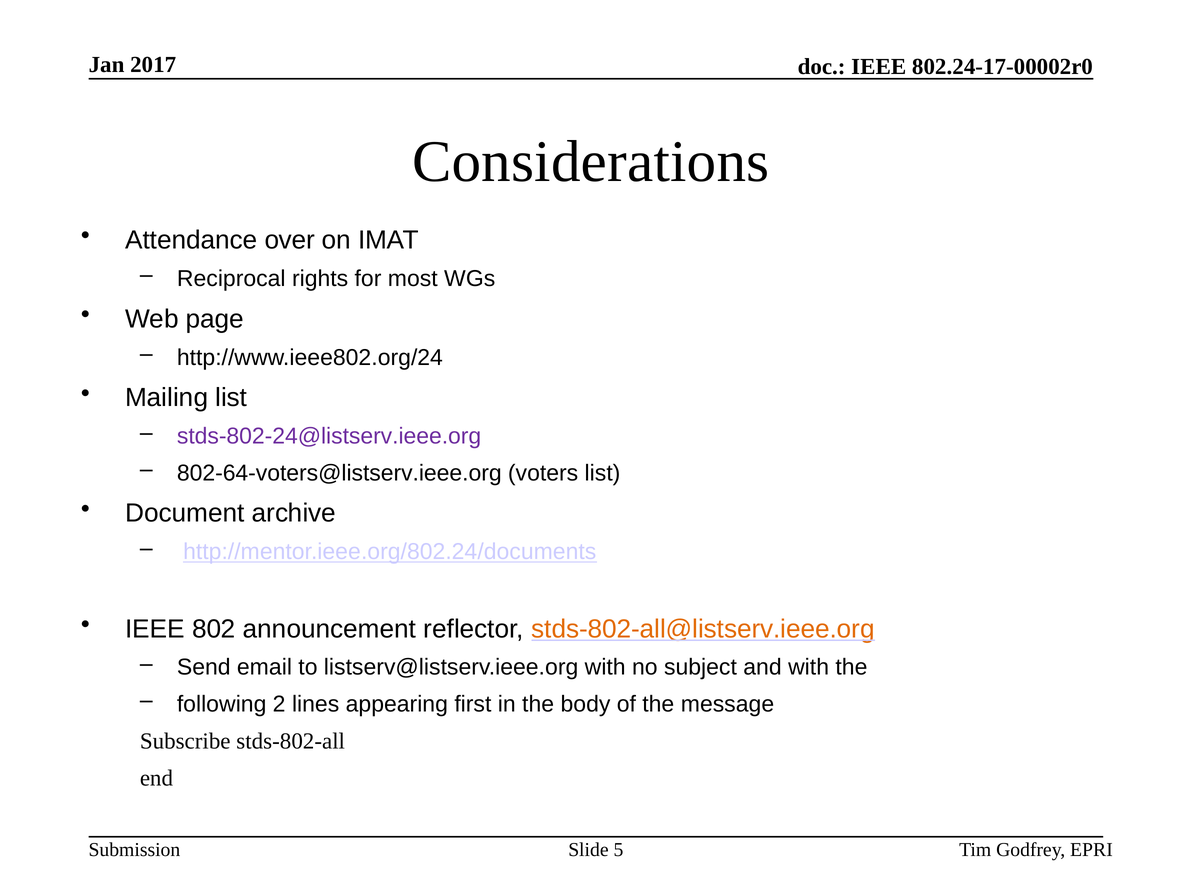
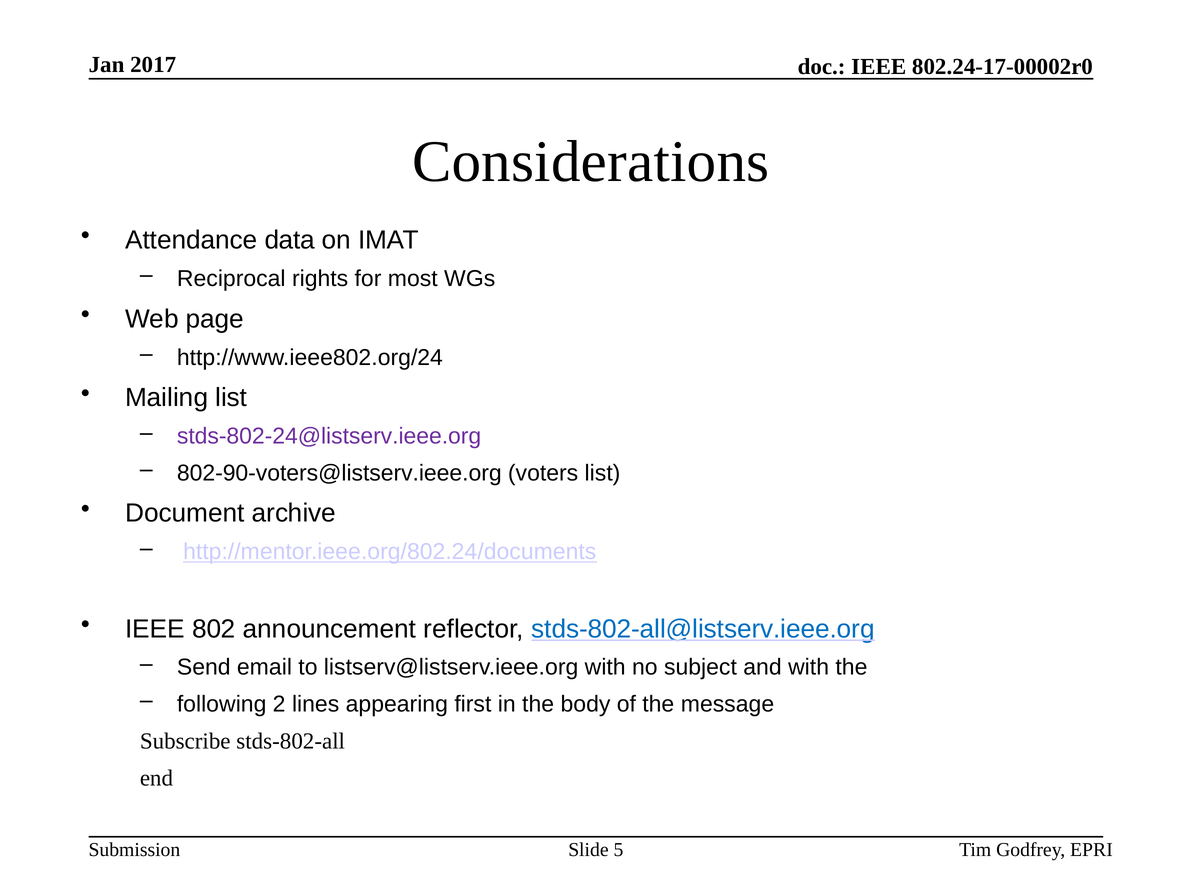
over: over -> data
802-64-voters@listserv.ieee.org: 802-64-voters@listserv.ieee.org -> 802-90-voters@listserv.ieee.org
stds-802-all@listserv.ieee.org colour: orange -> blue
